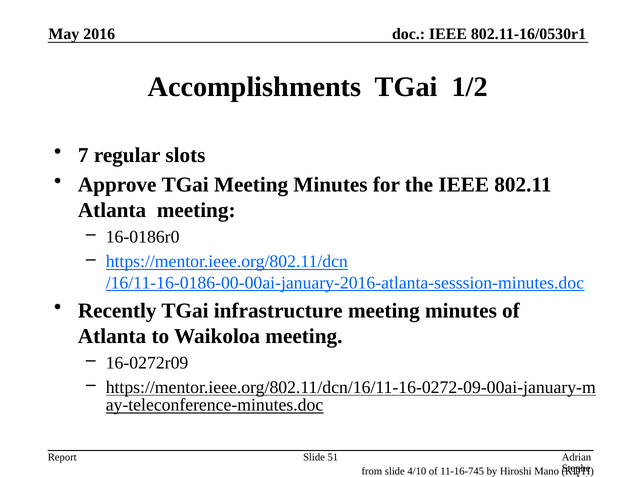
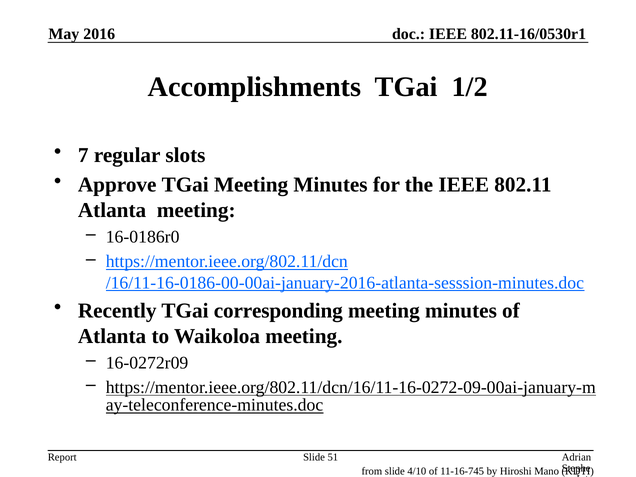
infrastructure: infrastructure -> corresponding
